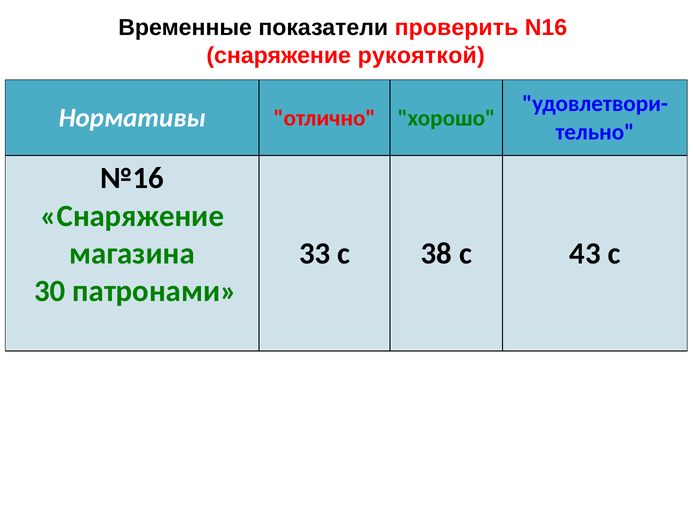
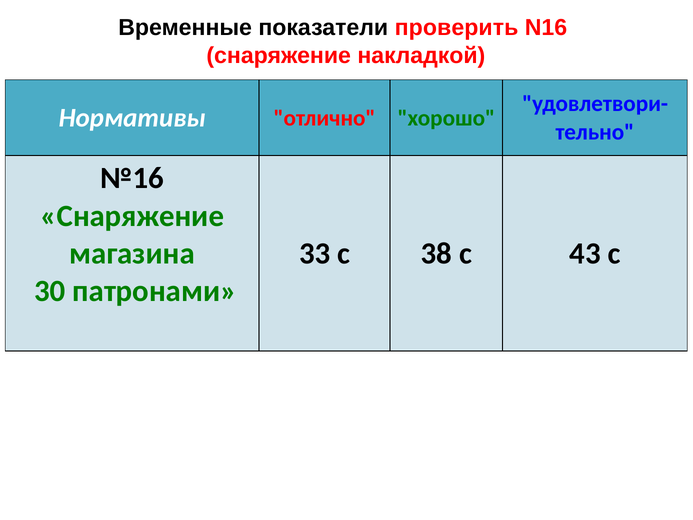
рукояткой: рукояткой -> накладкой
